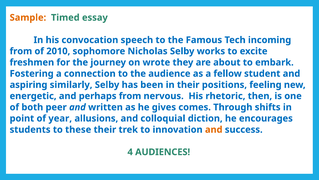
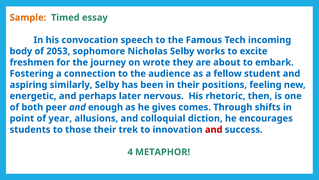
from at (21, 51): from -> body
2010: 2010 -> 2053
perhaps from: from -> later
written: written -> enough
these: these -> those
and at (214, 129) colour: orange -> red
AUDIENCES: AUDIENCES -> METAPHOR
